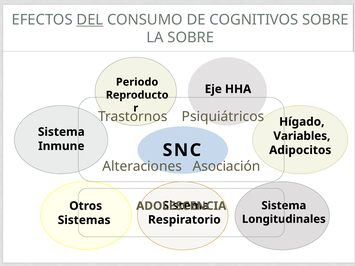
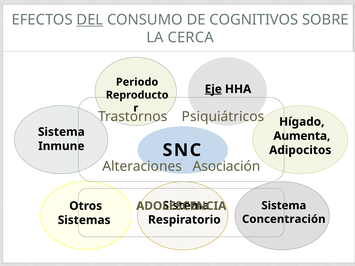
LA SOBRE: SOBRE -> CERCA
Eje underline: none -> present
Variables: Variables -> Aumenta
Longitudinales: Longitudinales -> Concentración
